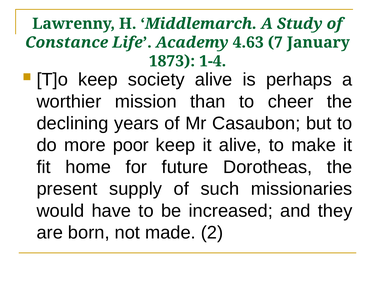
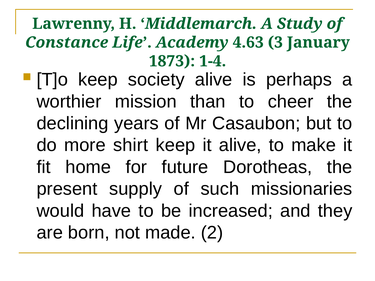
7: 7 -> 3
poor: poor -> shirt
